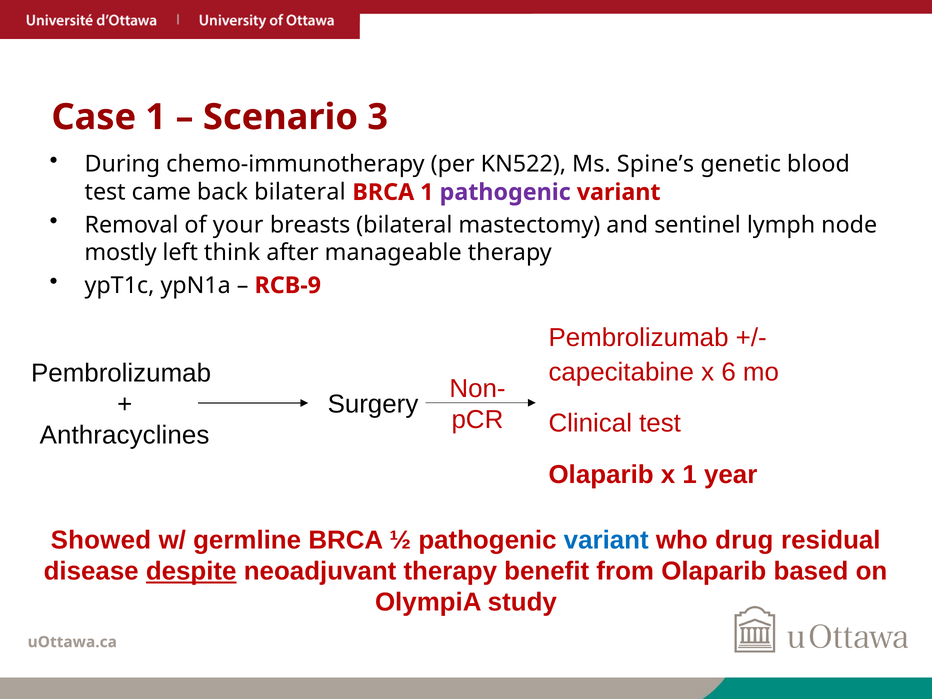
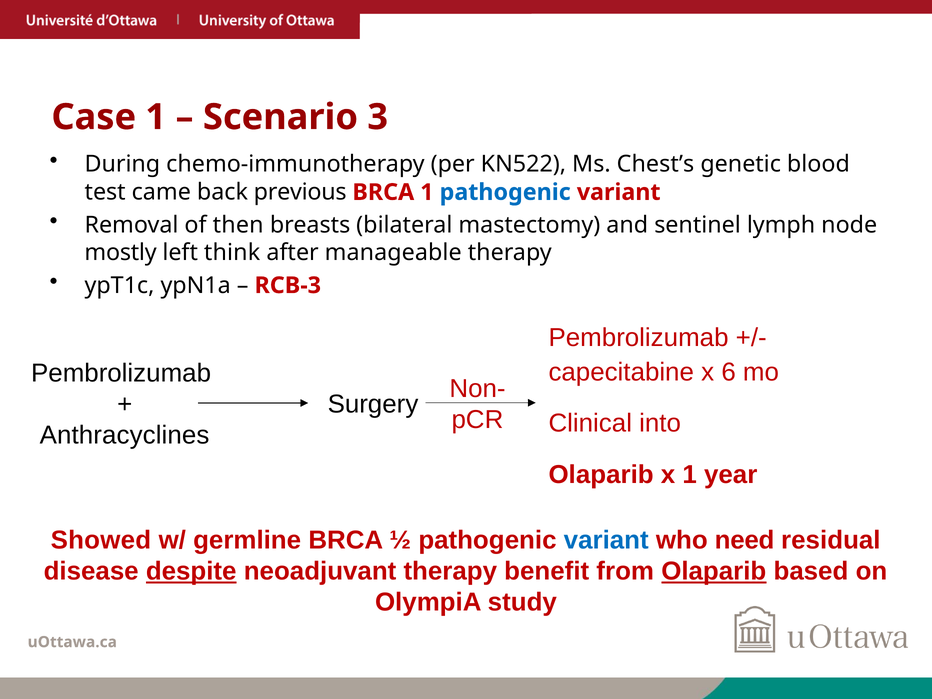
Spine’s: Spine’s -> Chest’s
back bilateral: bilateral -> previous
pathogenic at (505, 192) colour: purple -> blue
your: your -> then
RCB-9: RCB-9 -> RCB-3
Clinical test: test -> into
drug: drug -> need
Olaparib at (714, 571) underline: none -> present
